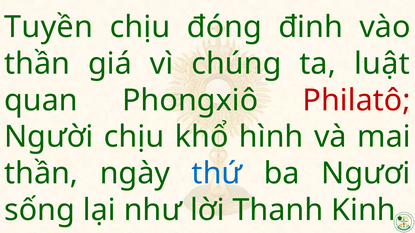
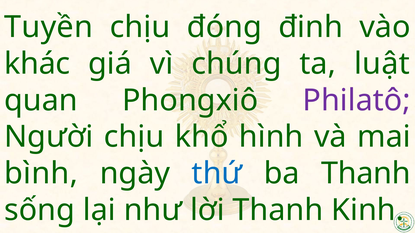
thần at (37, 64): thần -> khác
Philatô colour: red -> purple
thần at (41, 174): thần -> bình
ba Ngươi: Ngươi -> Thanh
